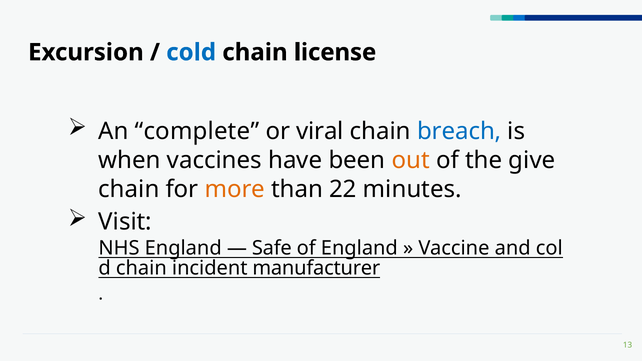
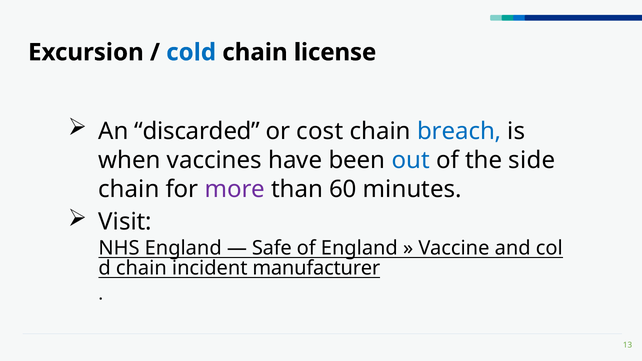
complete: complete -> discarded
viral: viral -> cost
out colour: orange -> blue
give: give -> side
more colour: orange -> purple
22: 22 -> 60
